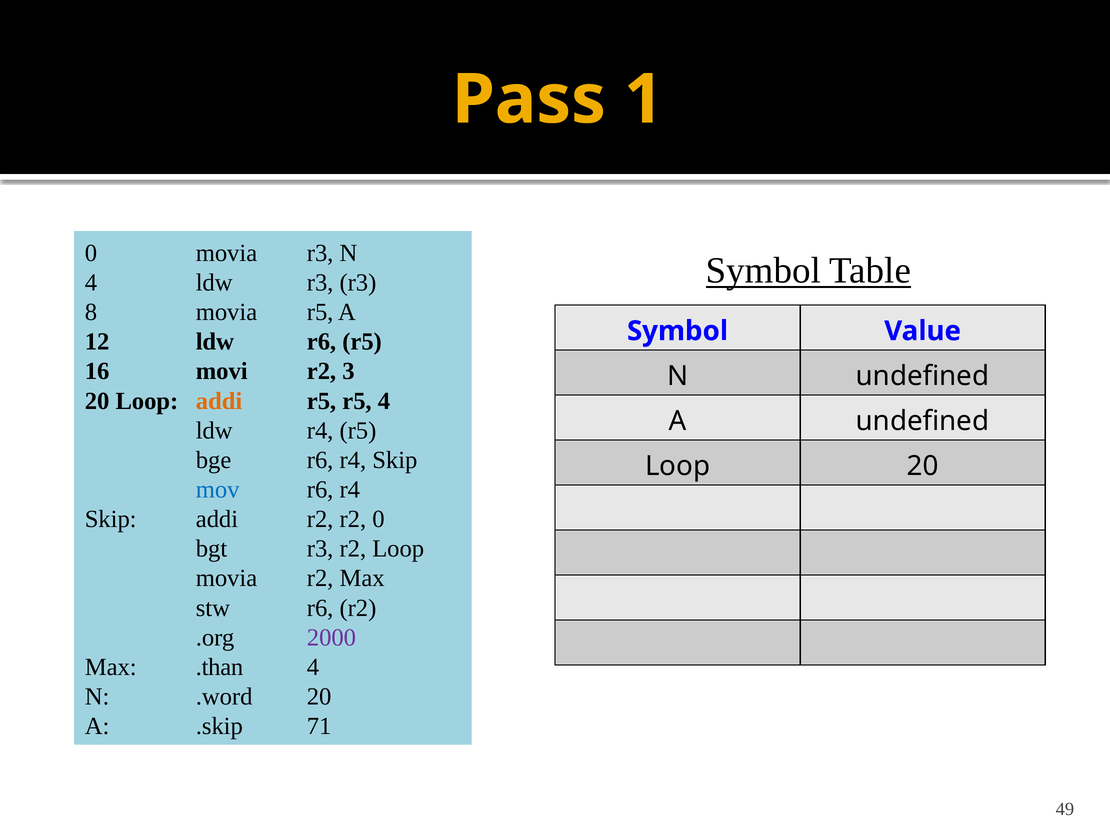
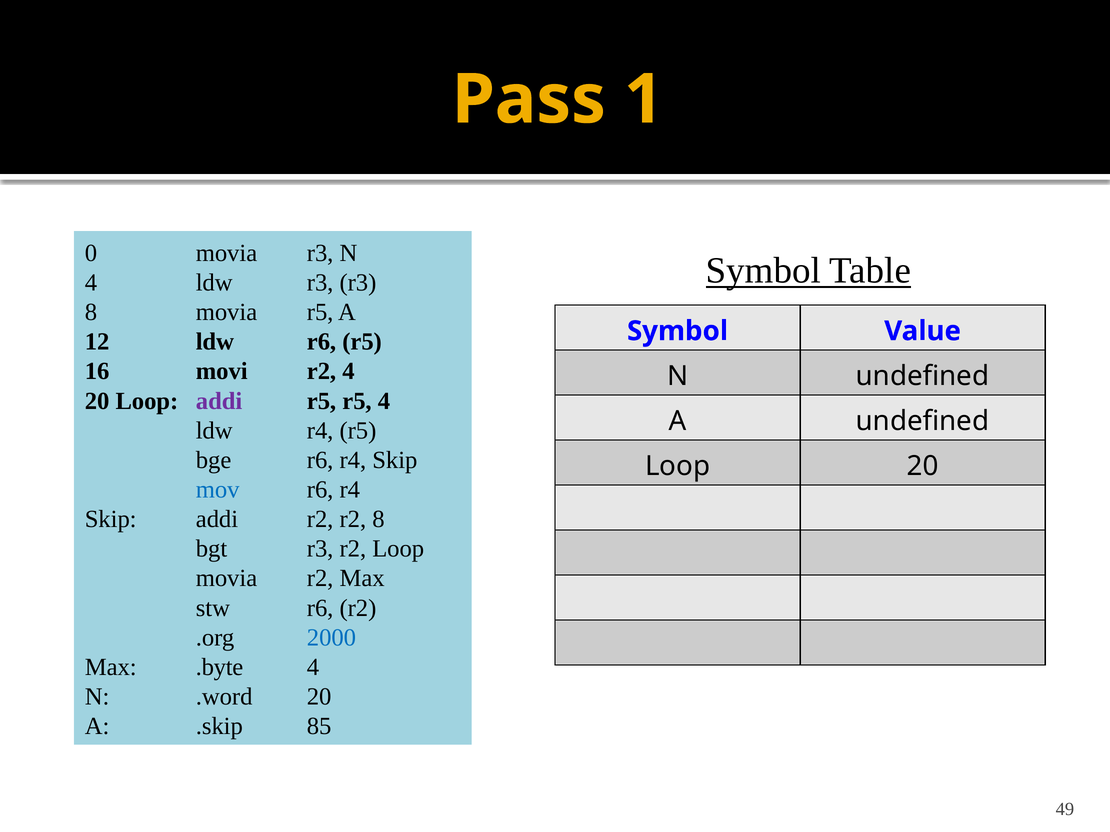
r2 3: 3 -> 4
addi at (219, 401) colour: orange -> purple
r2 0: 0 -> 8
2000 colour: purple -> blue
.than: .than -> .byte
71: 71 -> 85
